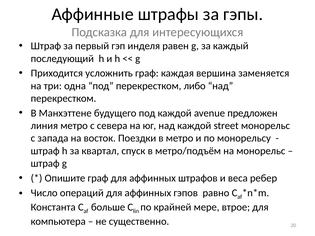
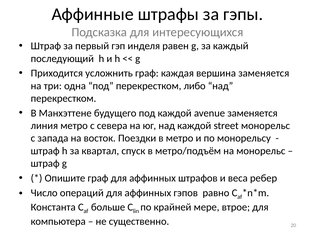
avenue предложен: предложен -> заменяется
